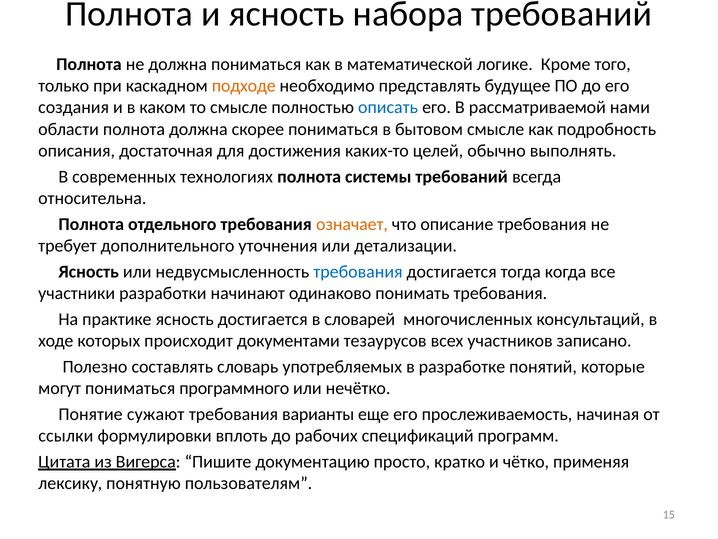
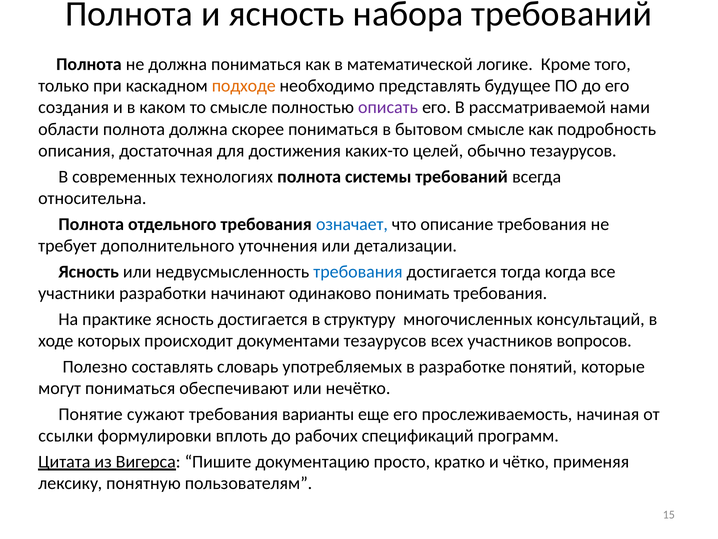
описать colour: blue -> purple
обычно выполнять: выполнять -> тезаурусов
означает colour: orange -> blue
словарей: словарей -> структуру
записано: записано -> вопросов
программного: программного -> обеспечивают
